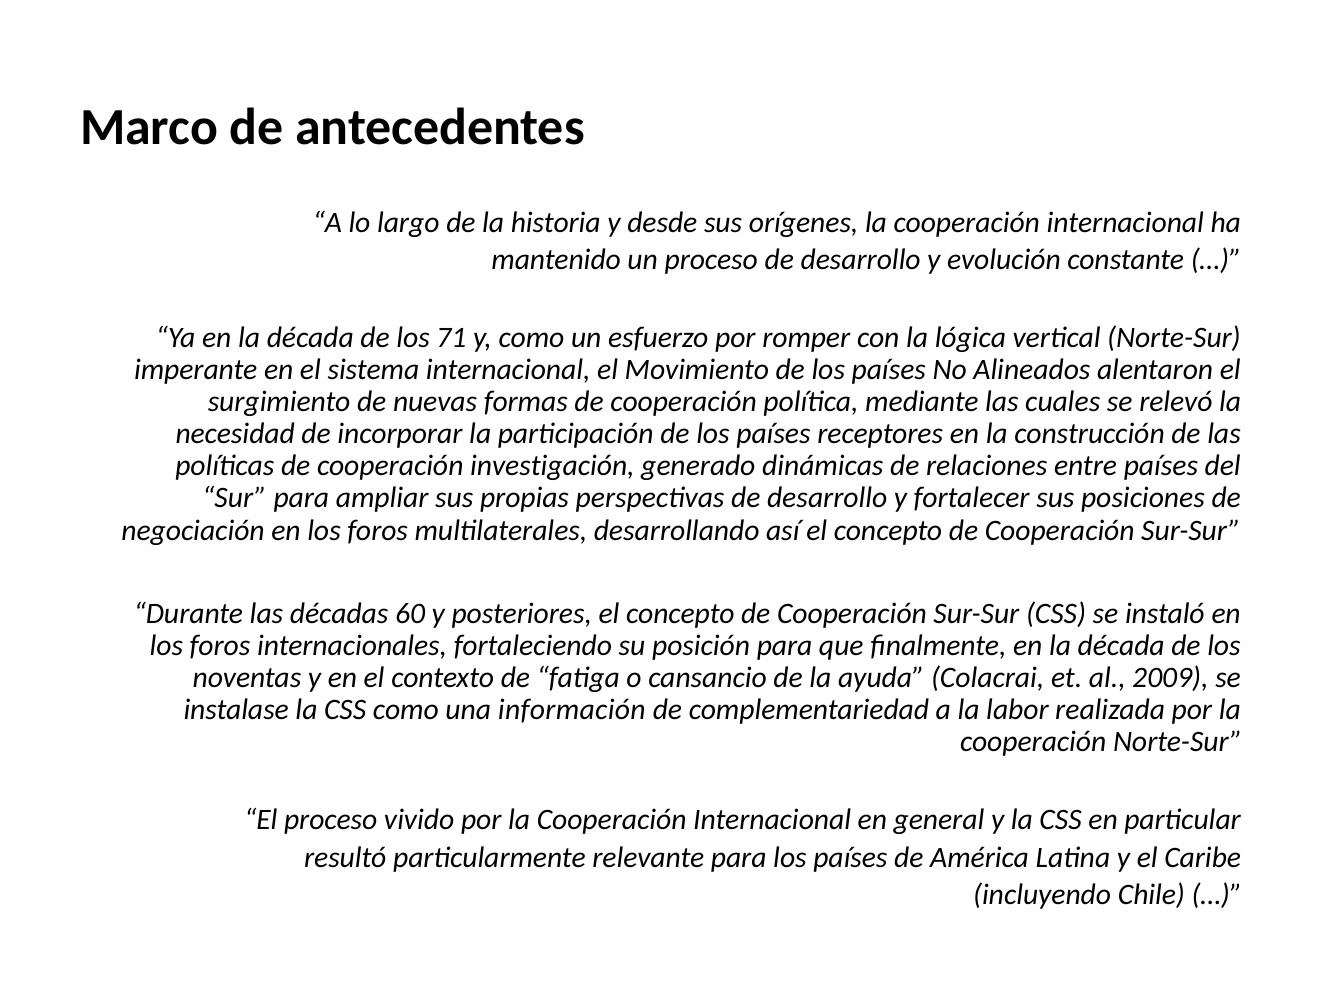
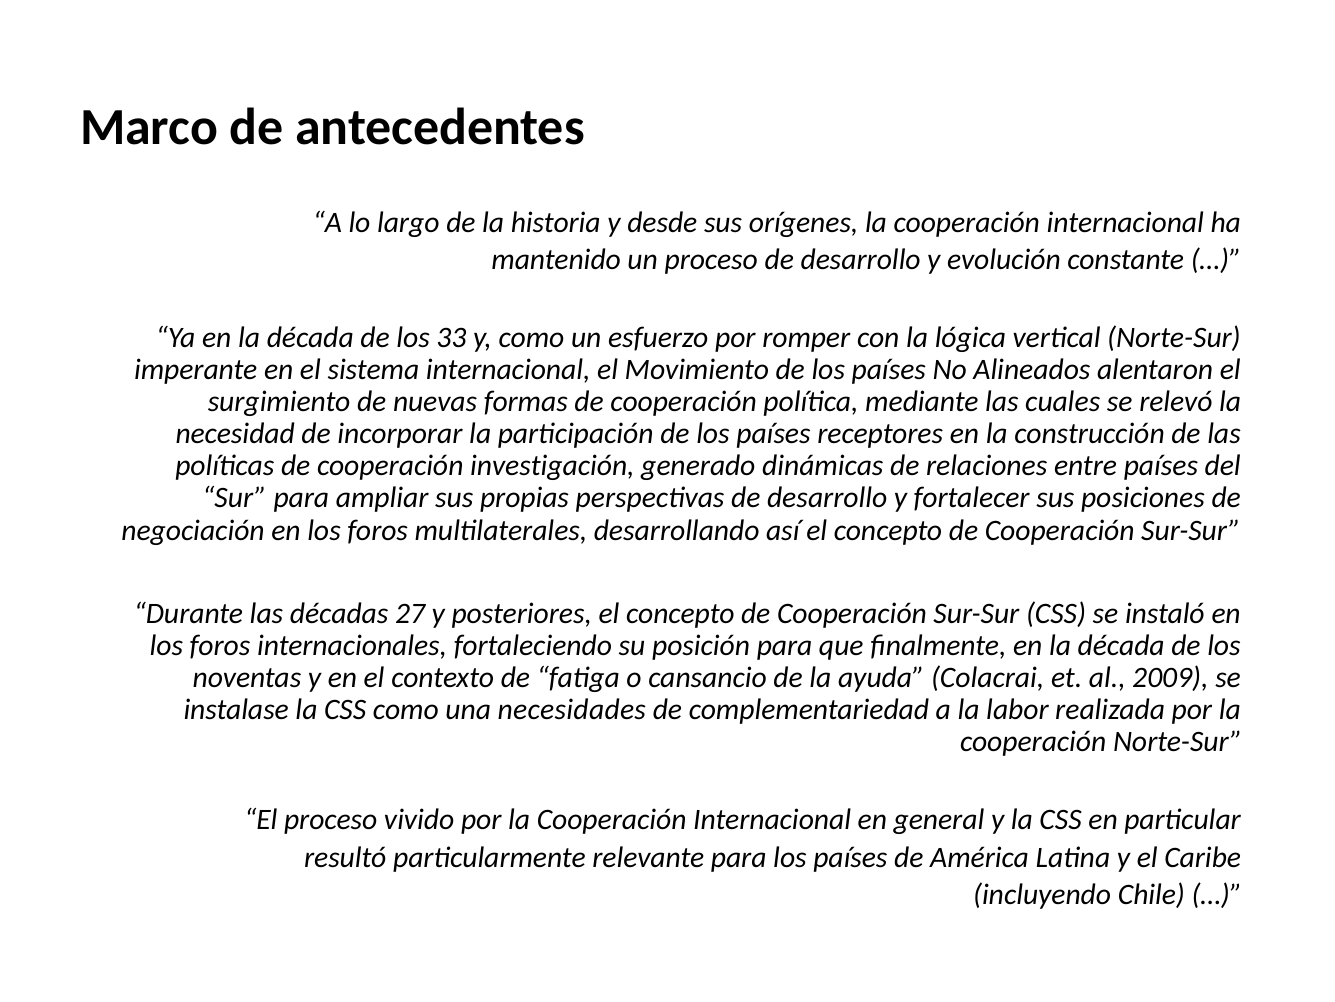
71: 71 -> 33
60: 60 -> 27
información: información -> necesidades
